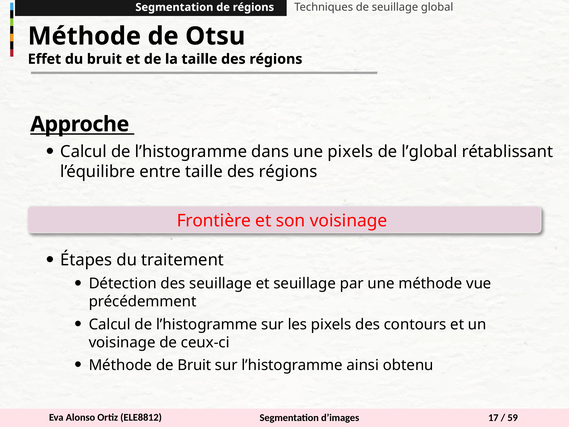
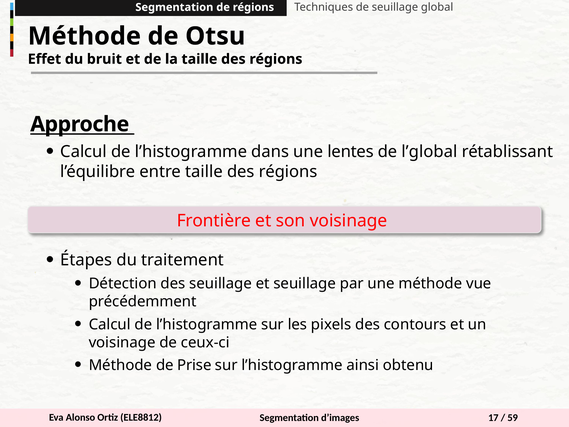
une pixels: pixels -> lentes
Bruit: Bruit -> Prise
